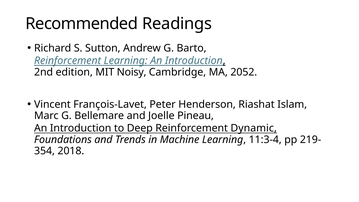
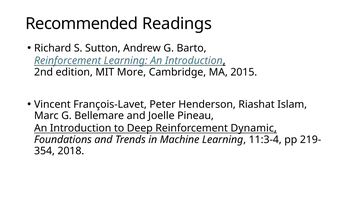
Noisy: Noisy -> More
2052: 2052 -> 2015
